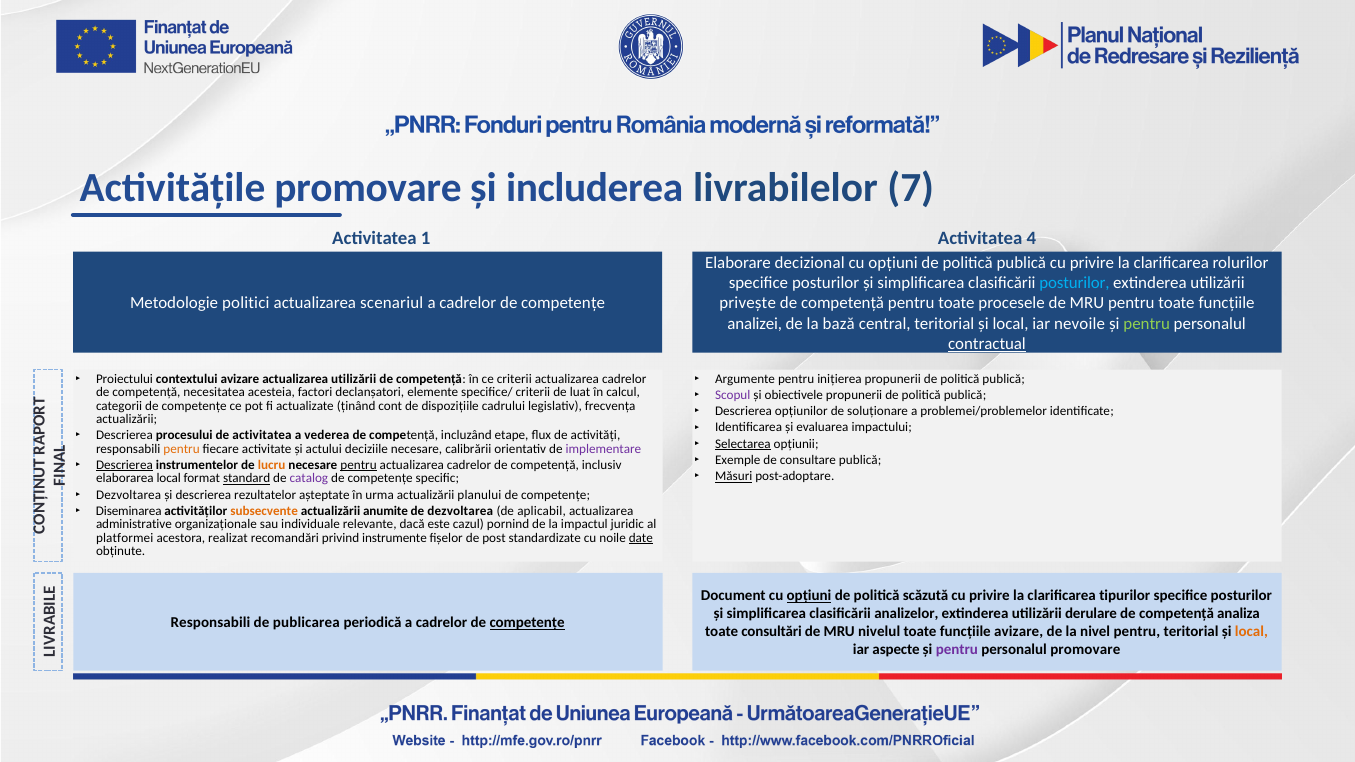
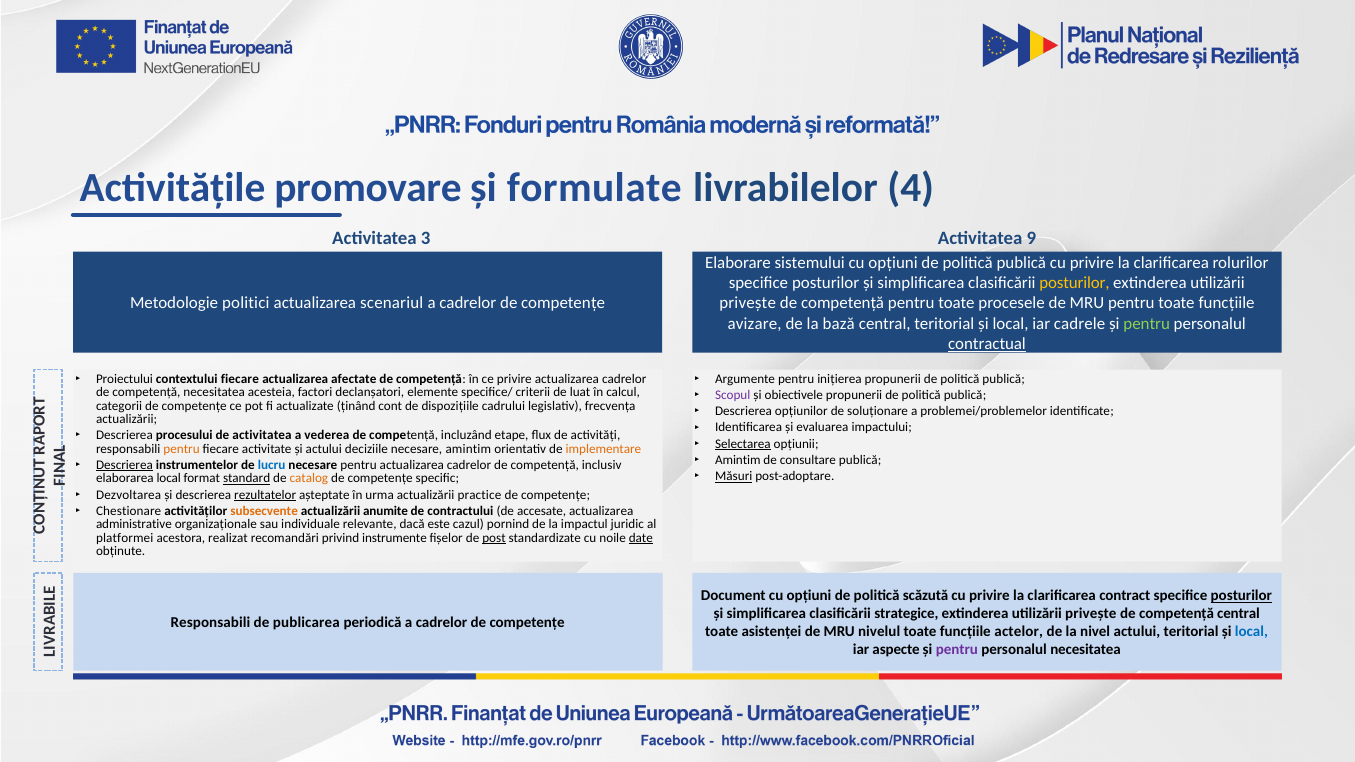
includerea: includerea -> formulate
7: 7 -> 4
1: 1 -> 3
4: 4 -> 9
decizional: decizional -> sistemului
posturilor at (1074, 283) colour: light blue -> yellow
analizei: analizei -> avizare
nevoile: nevoile -> cadrele
contextului avizare: avizare -> fiecare
actualizarea utilizării: utilizării -> afectate
ce criterii: criterii -> privire
necesare calibrării: calibrării -> amintim
implementare colour: purple -> orange
Exemple at (738, 460): Exemple -> Amintim
lucru colour: orange -> blue
pentru at (359, 465) underline: present -> none
catalog colour: purple -> orange
rezultatelor underline: none -> present
planului: planului -> practice
Diseminarea: Diseminarea -> Chestionare
de dezvoltarea: dezvoltarea -> contractului
aplicabil: aplicabil -> accesate
post underline: none -> present
opțiuni underline: present -> none
tipurilor: tipurilor -> contract
posturilor at (1241, 596) underline: none -> present
analizelor: analizelor -> strategice
derulare at (1091, 614): derulare -> privește
competență analiza: analiza -> central
competențe underline: present -> none
consultări: consultări -> asistenței
funcțiile avizare: avizare -> actelor
nivel pentru: pentru -> actului
local at (1251, 632) colour: orange -> blue
personalul promovare: promovare -> necesitatea
